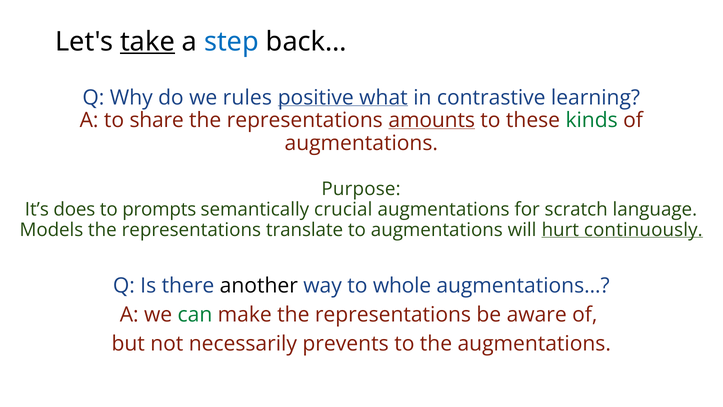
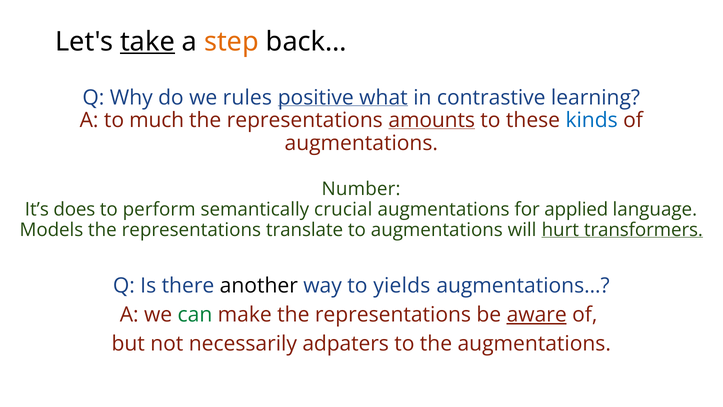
step colour: blue -> orange
share: share -> much
kinds colour: green -> blue
Purpose: Purpose -> Number
prompts: prompts -> perform
scratch: scratch -> applied
continuously: continuously -> transformers
whole: whole -> yields
aware underline: none -> present
prevents: prevents -> adpaters
